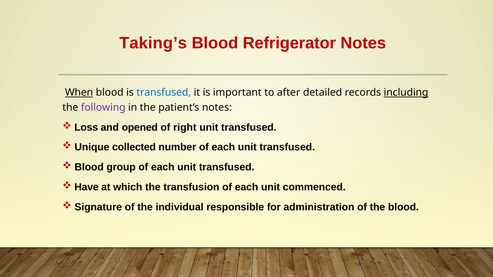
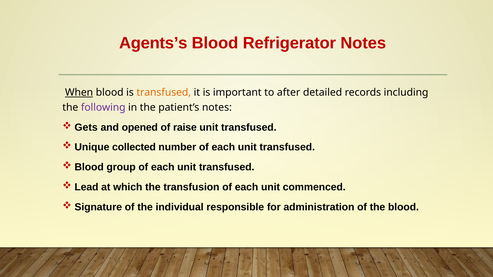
Taking’s: Taking’s -> Agents’s
transfused at (164, 93) colour: blue -> orange
including underline: present -> none
Loss: Loss -> Gets
right: right -> raise
Have: Have -> Lead
